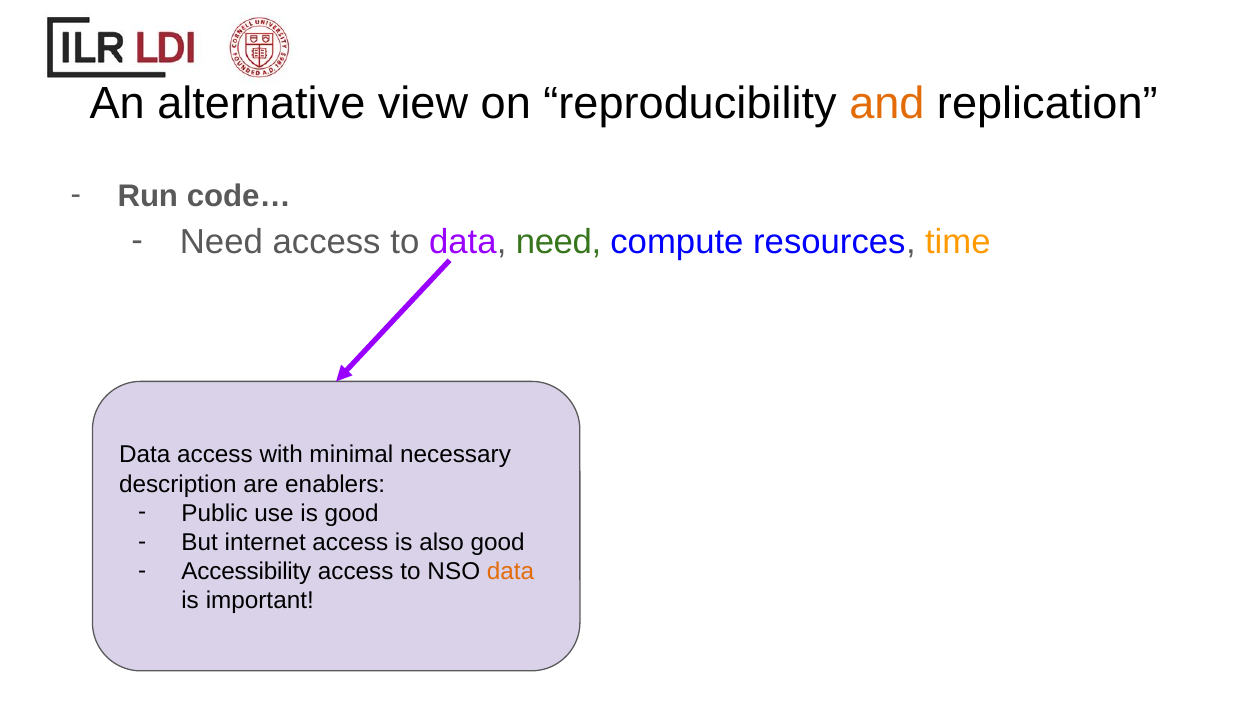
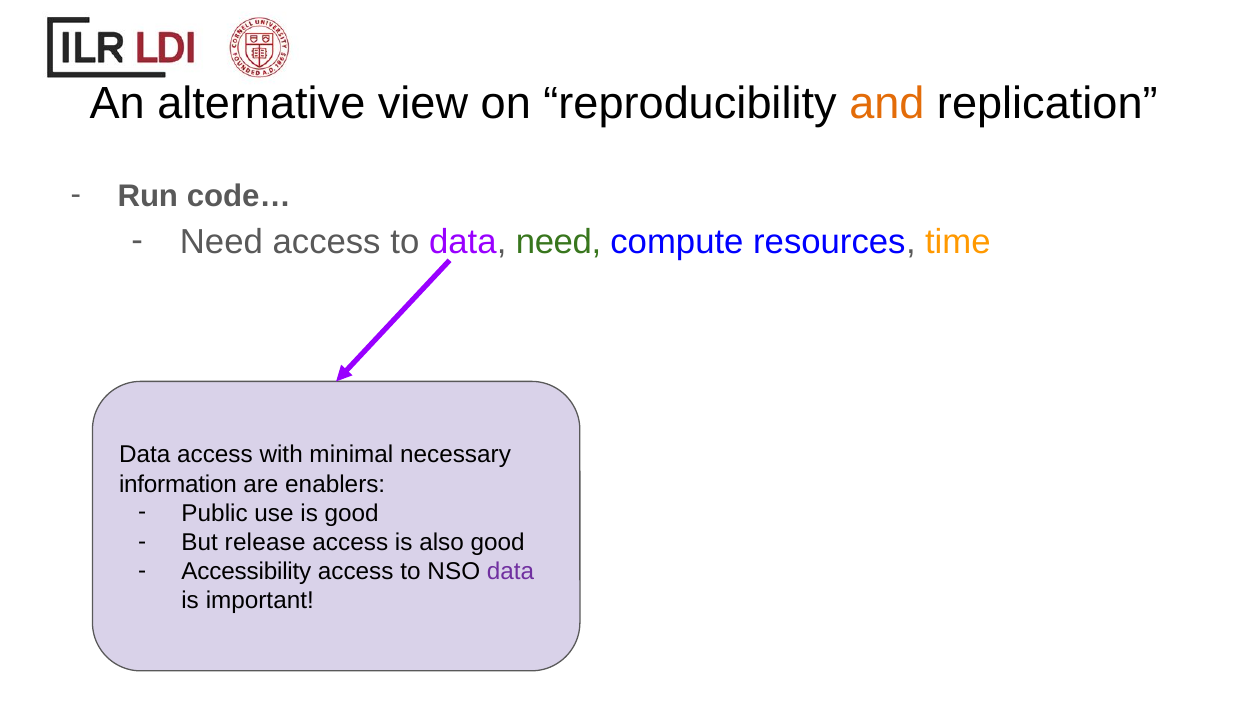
description: description -> information
internet: internet -> release
data at (511, 572) colour: orange -> purple
